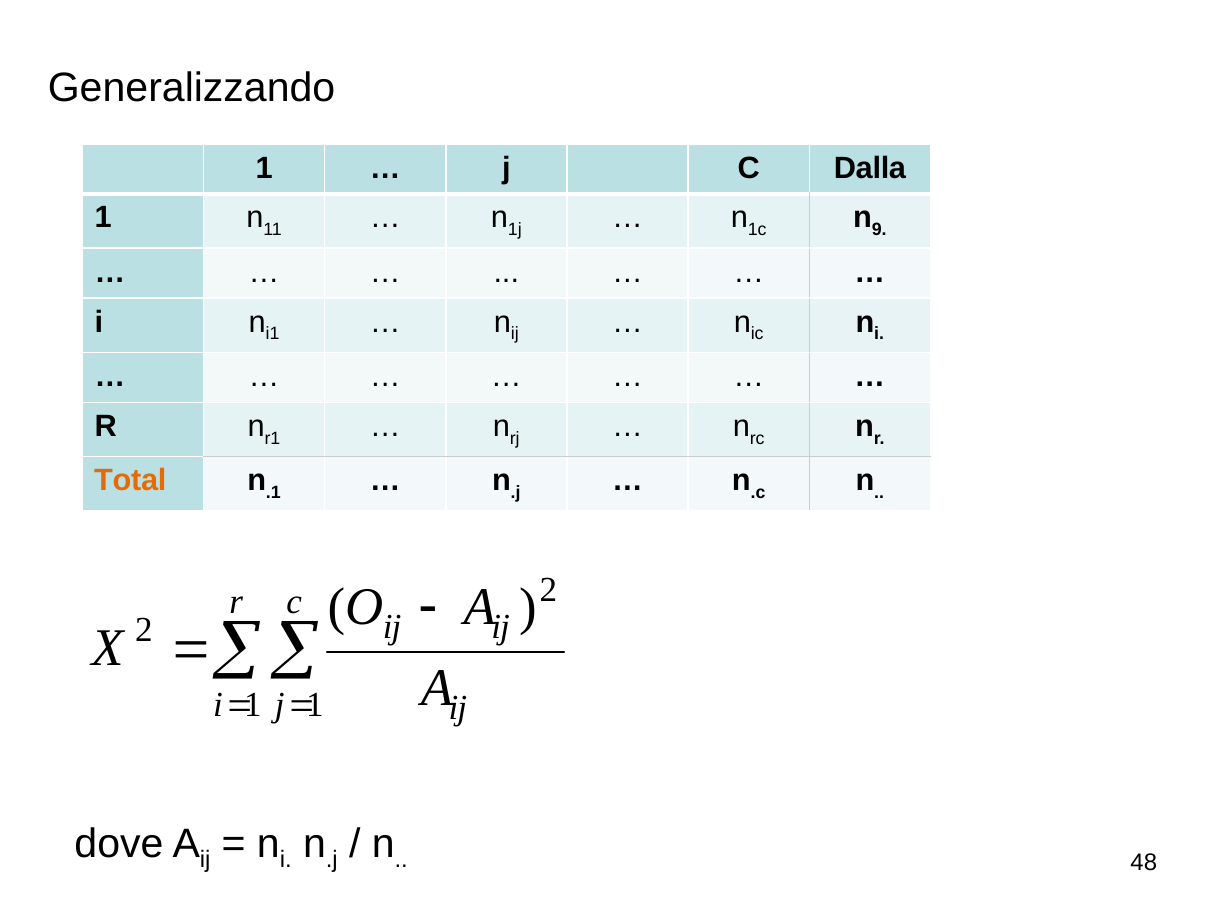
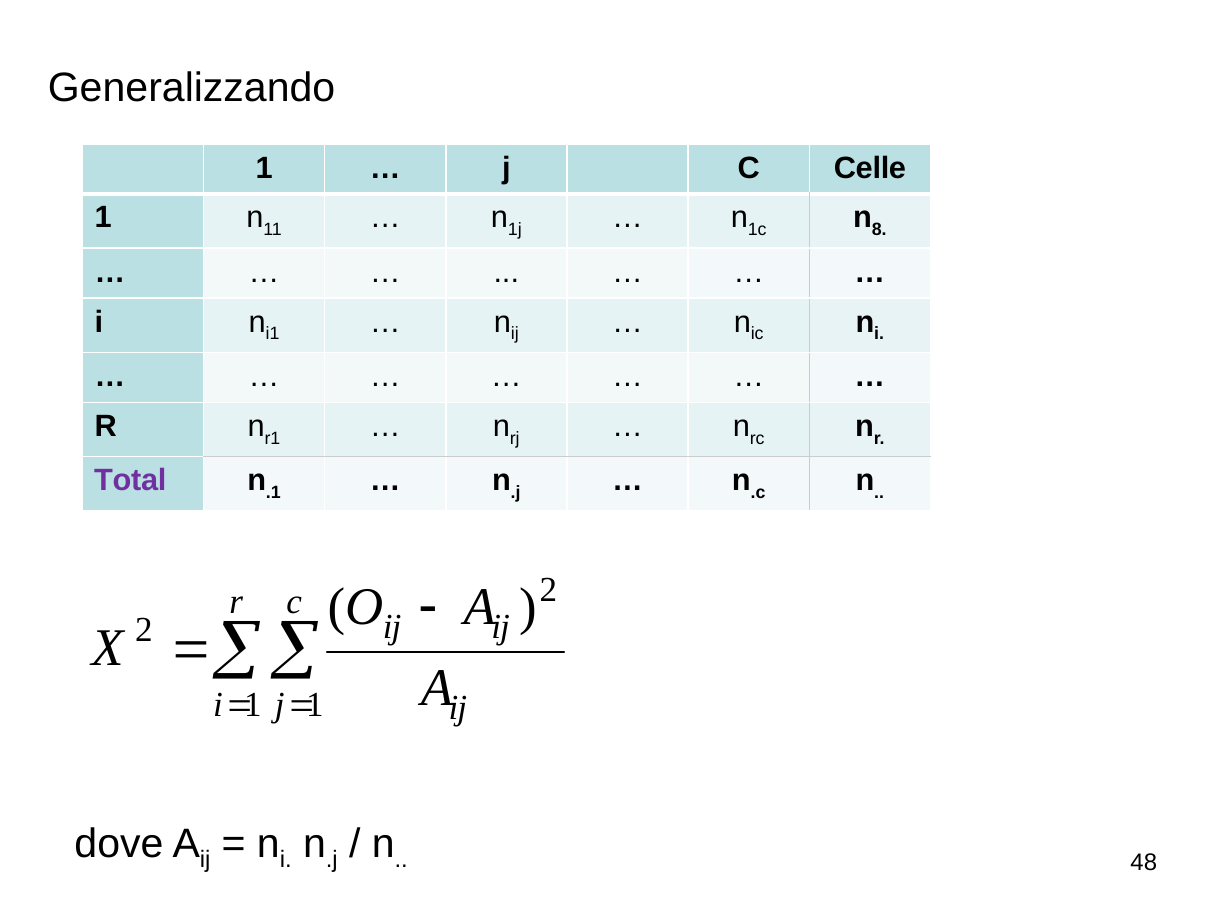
Dalla: Dalla -> Celle
9: 9 -> 8
Total colour: orange -> purple
